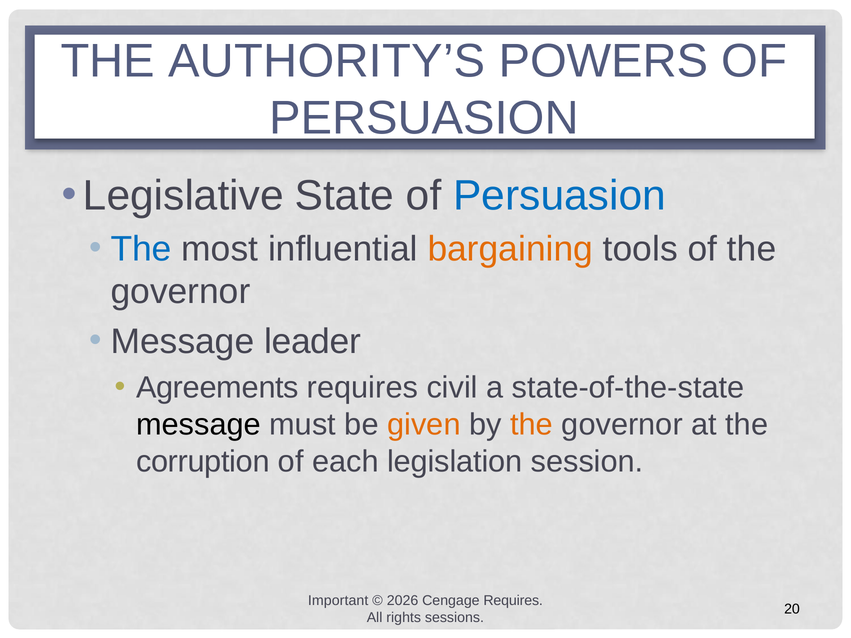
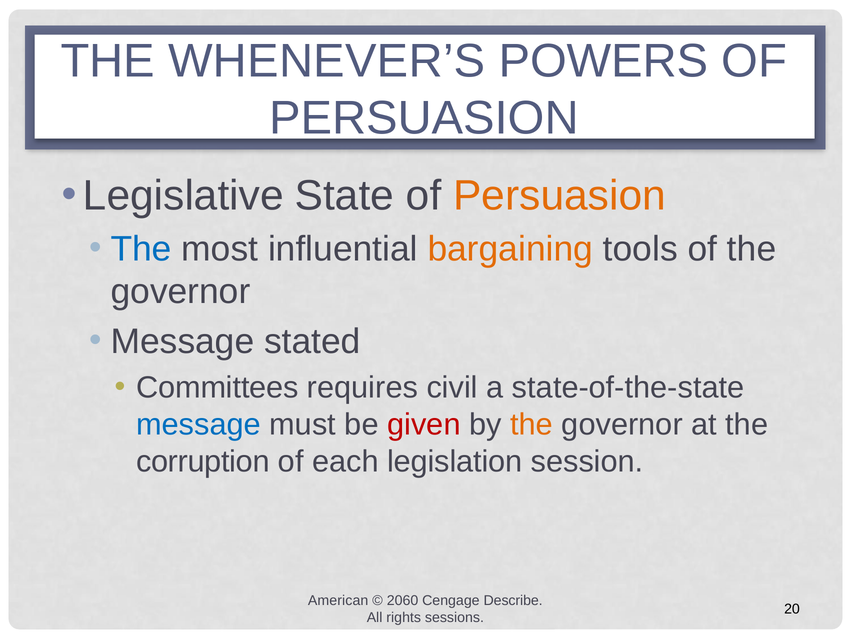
AUTHORITY’S: AUTHORITY’S -> WHENEVER’S
Persuasion at (559, 196) colour: blue -> orange
leader: leader -> stated
Agreements: Agreements -> Committees
message at (198, 425) colour: black -> blue
given colour: orange -> red
Important: Important -> American
2026: 2026 -> 2060
Cengage Requires: Requires -> Describe
